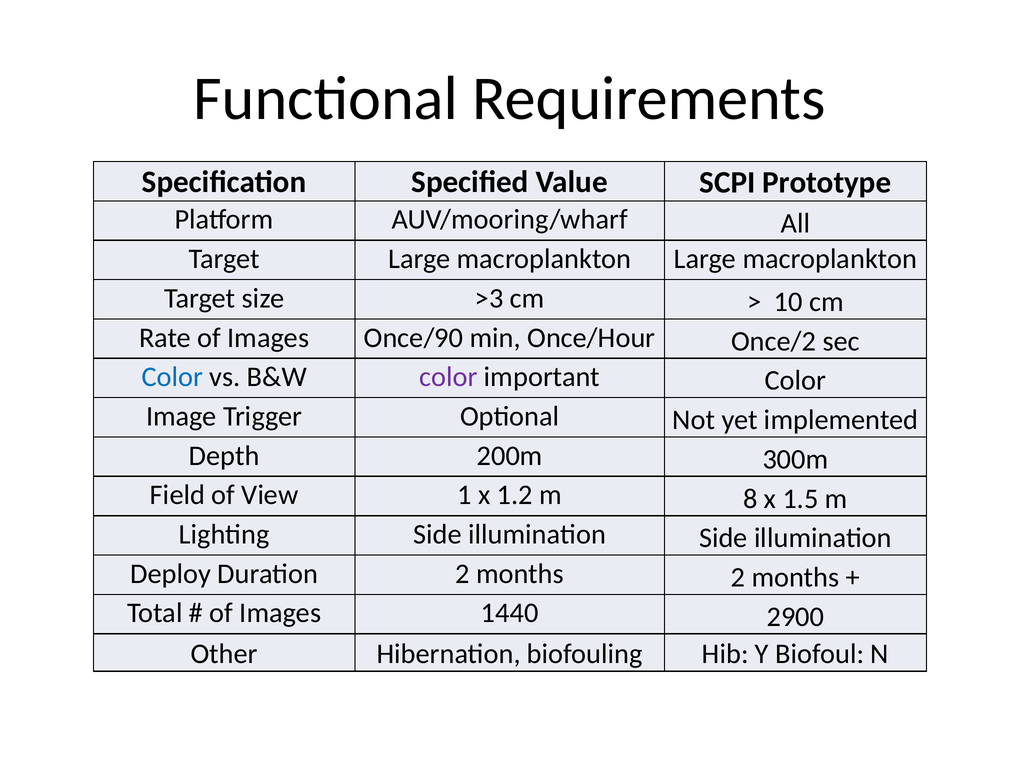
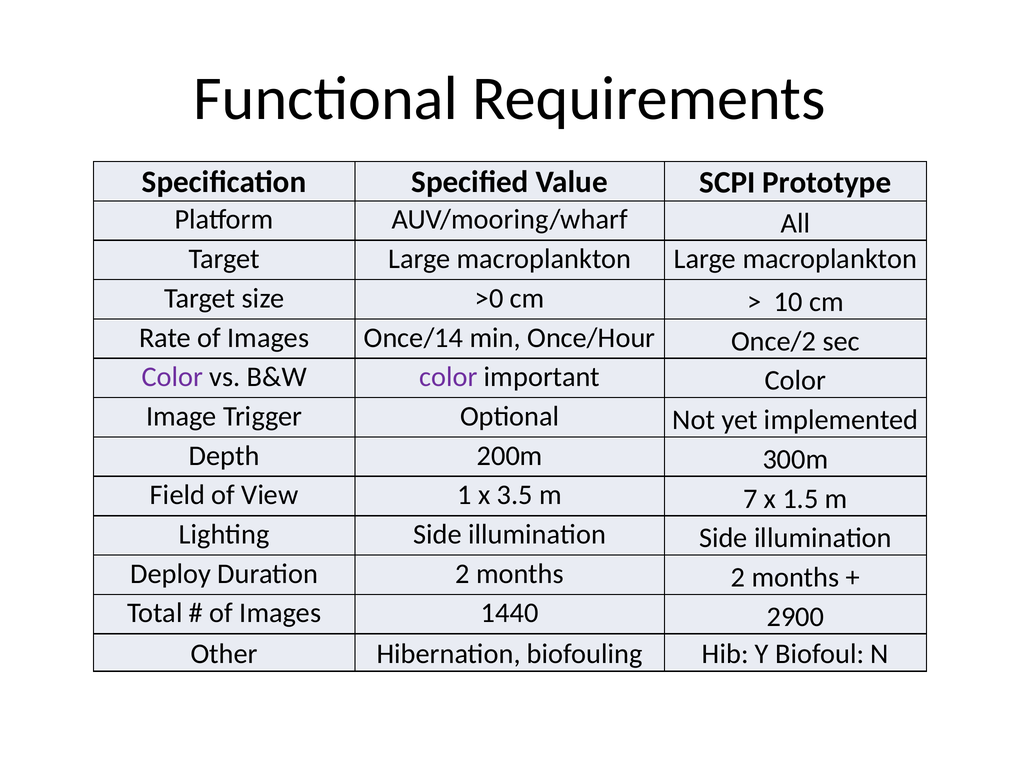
>3: >3 -> >0
Once/90: Once/90 -> Once/14
Color at (172, 377) colour: blue -> purple
1.2: 1.2 -> 3.5
8: 8 -> 7
